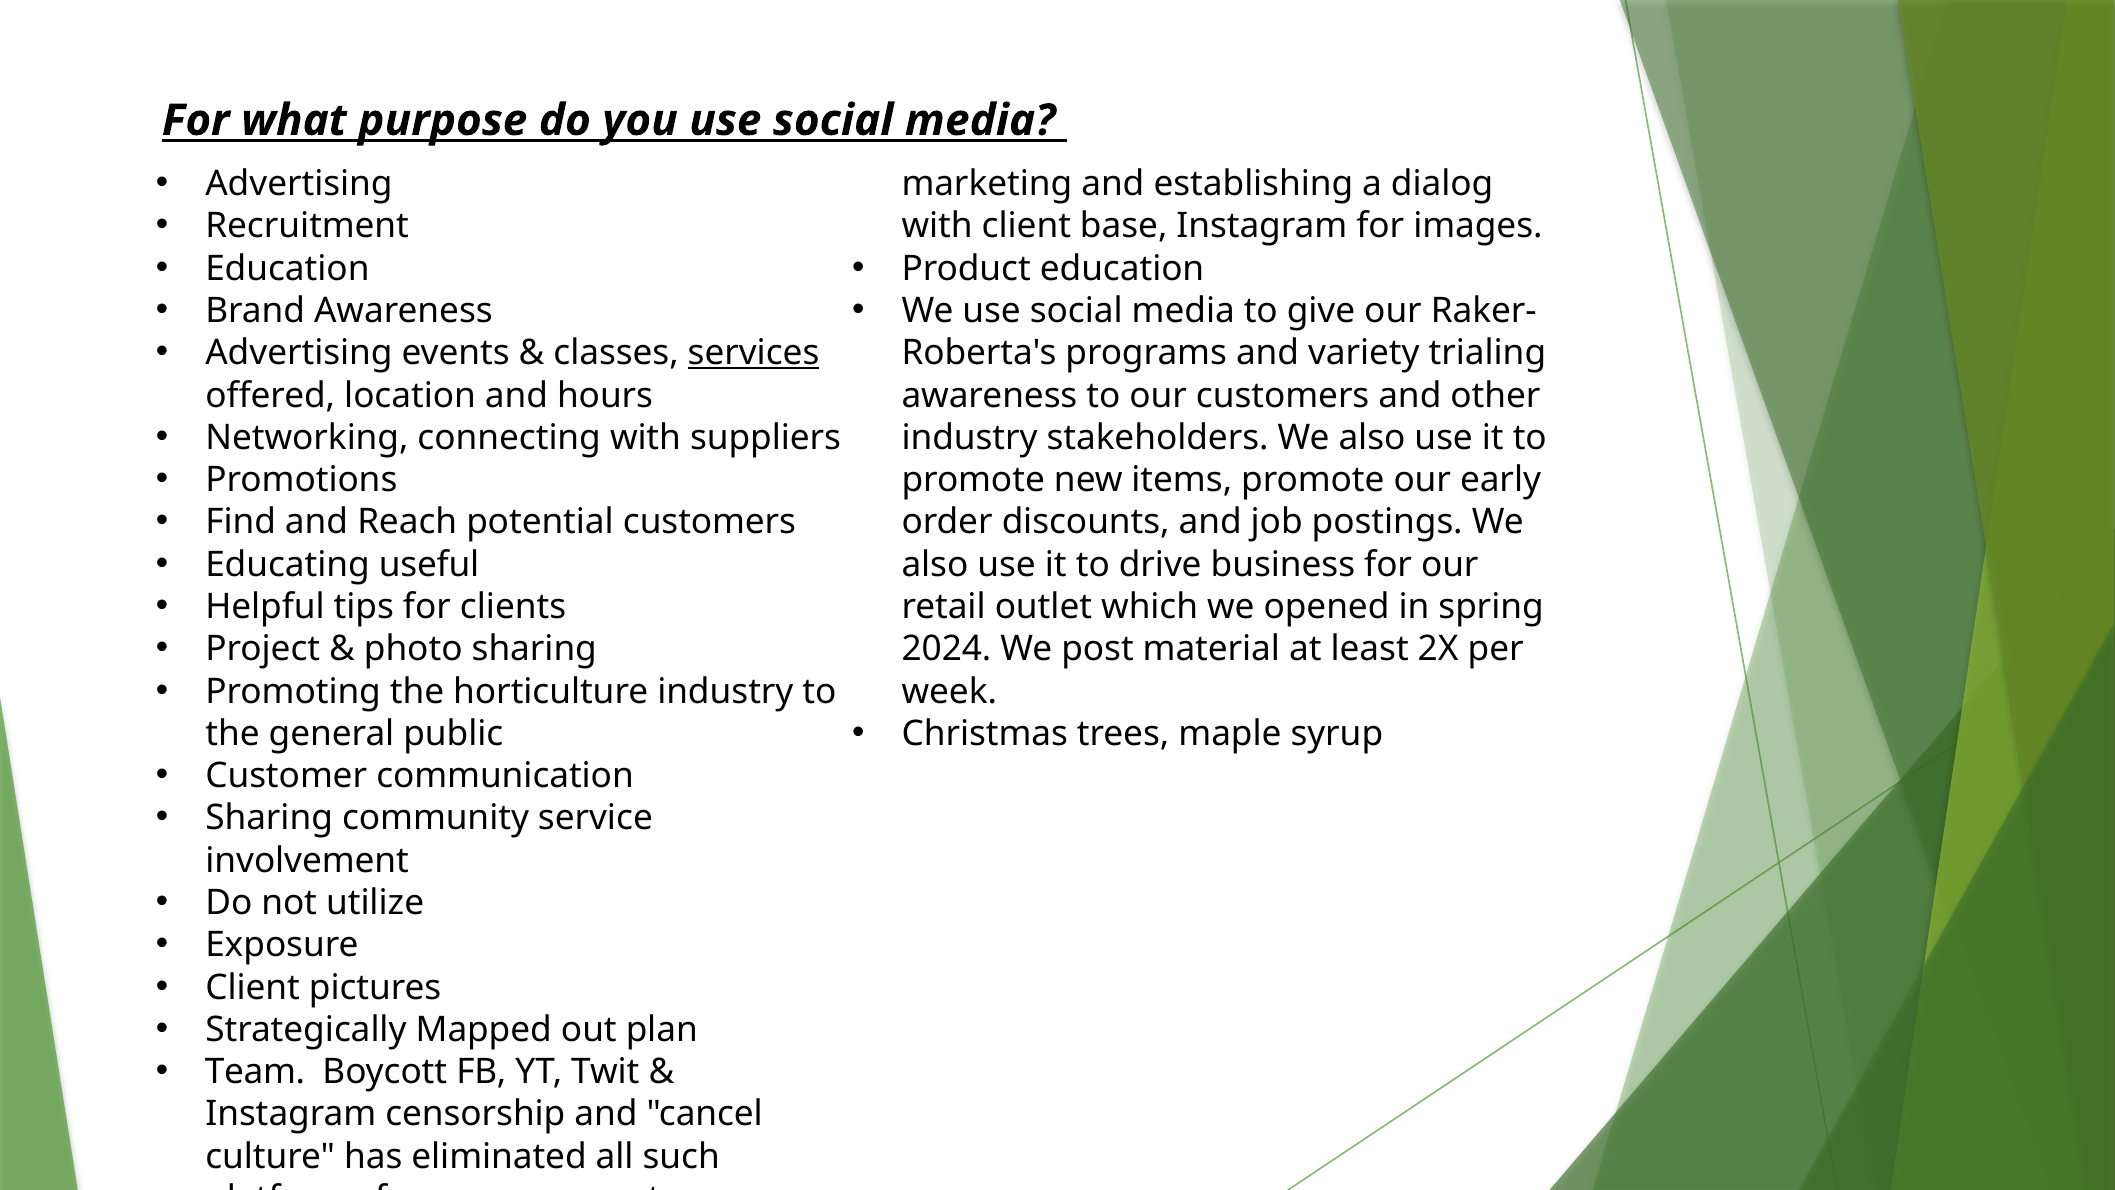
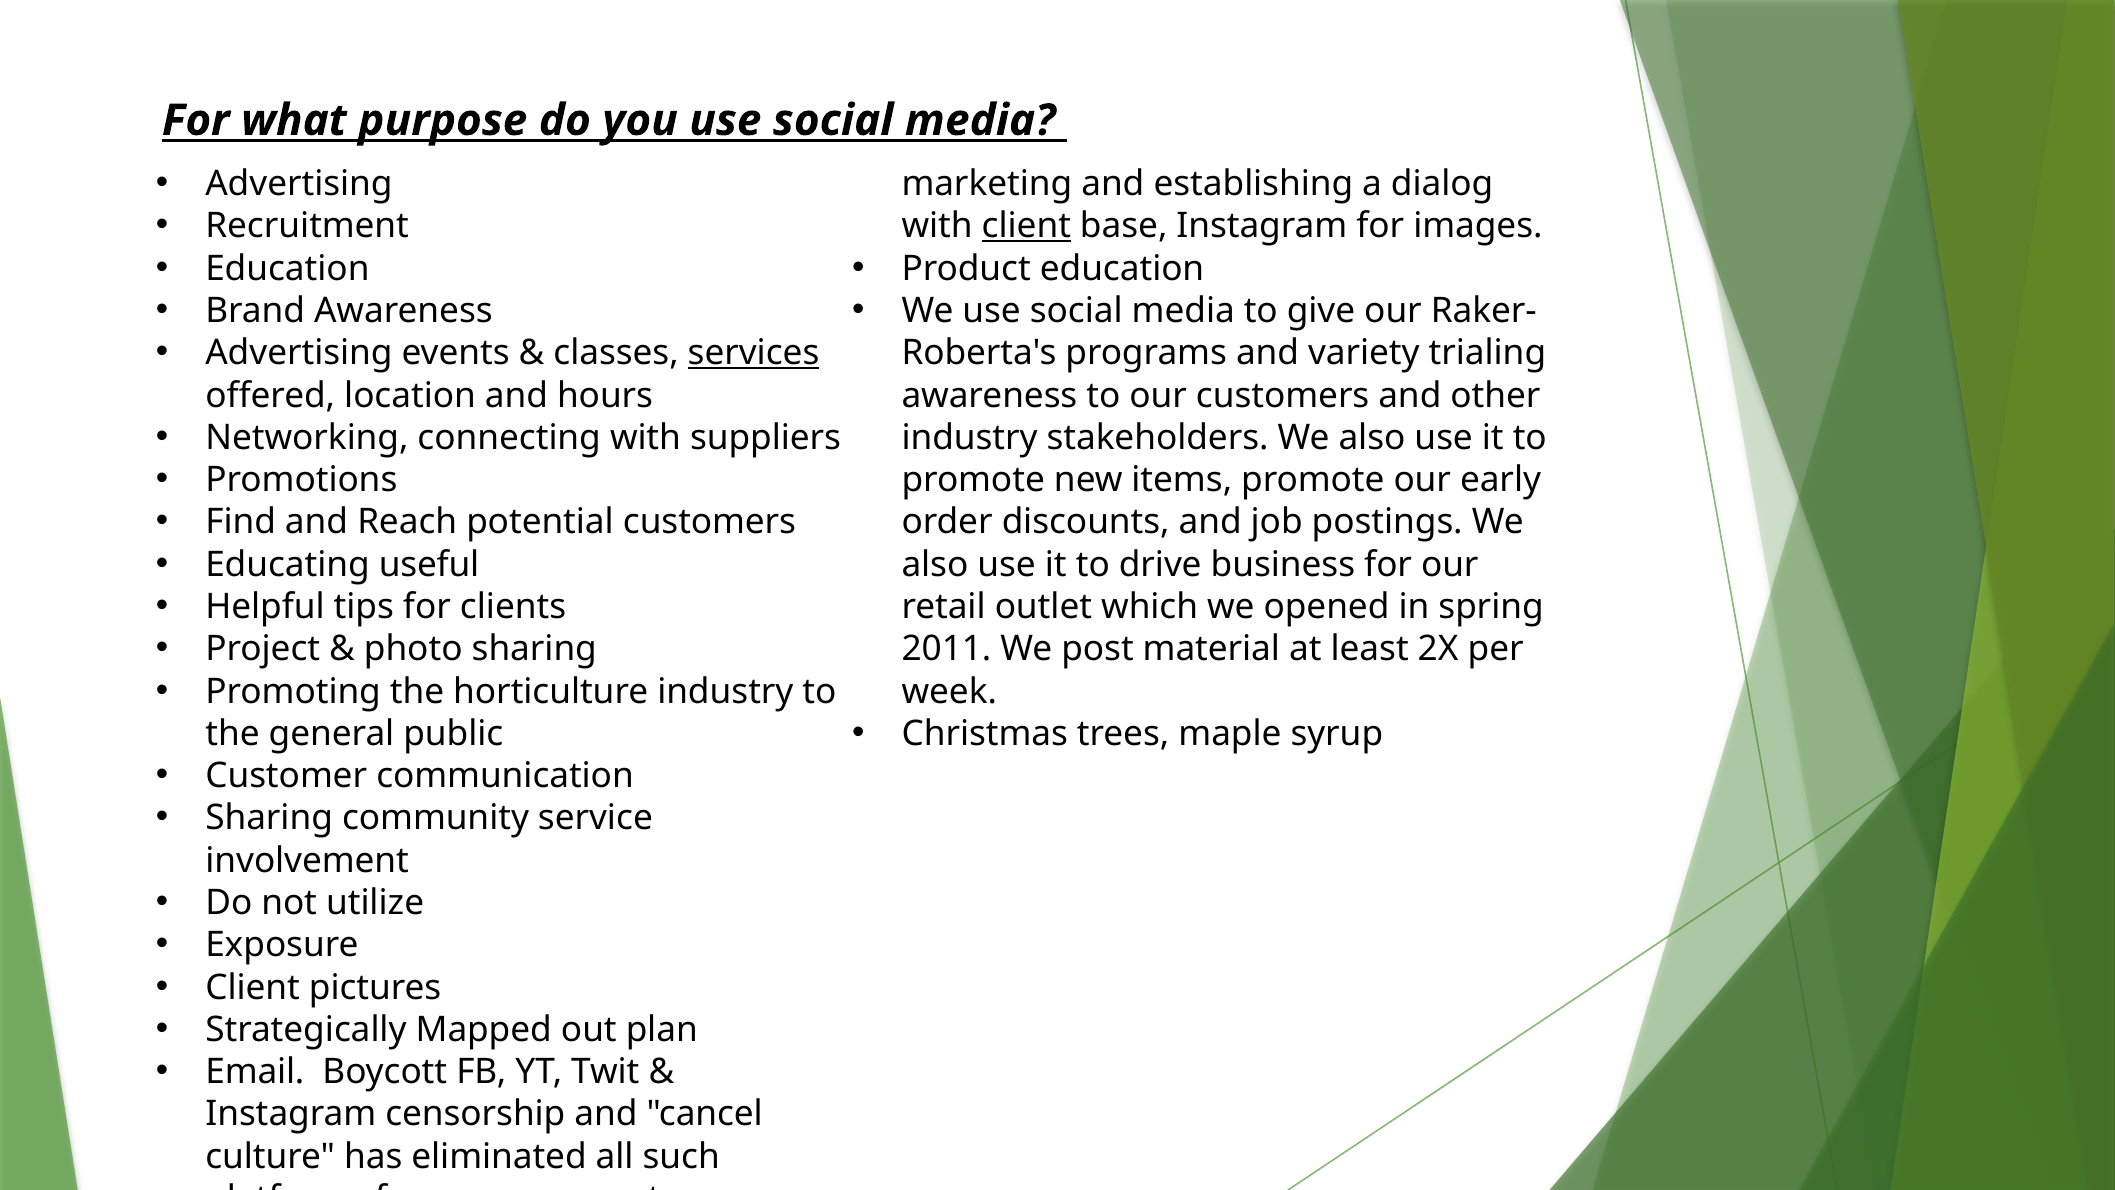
client at (1026, 226) underline: none -> present
2024: 2024 -> 2011
Team: Team -> Email
